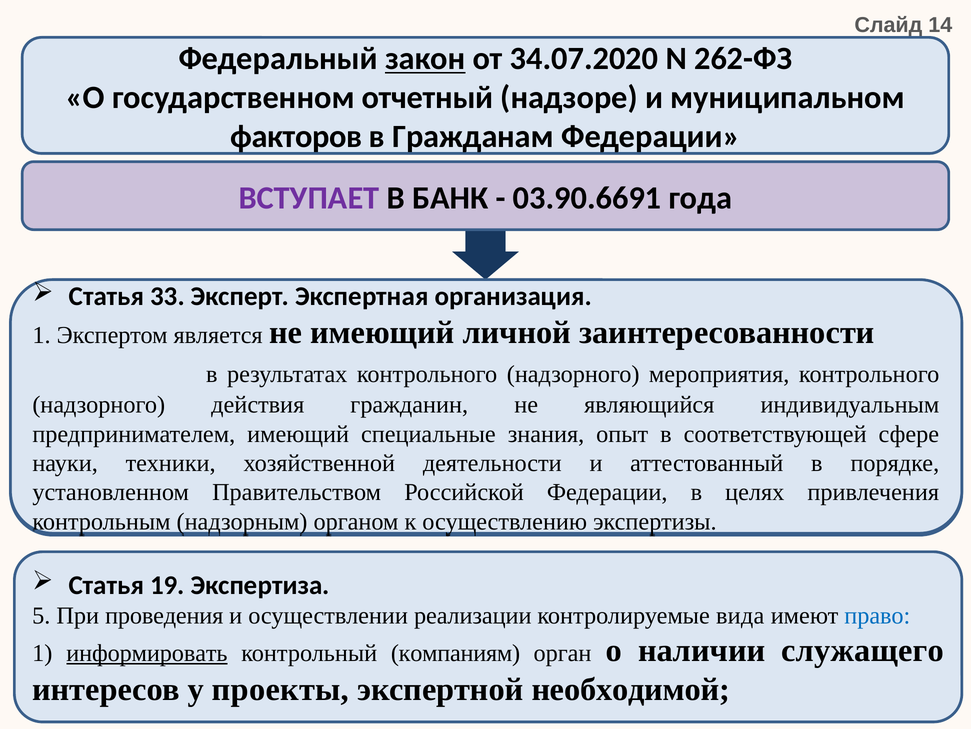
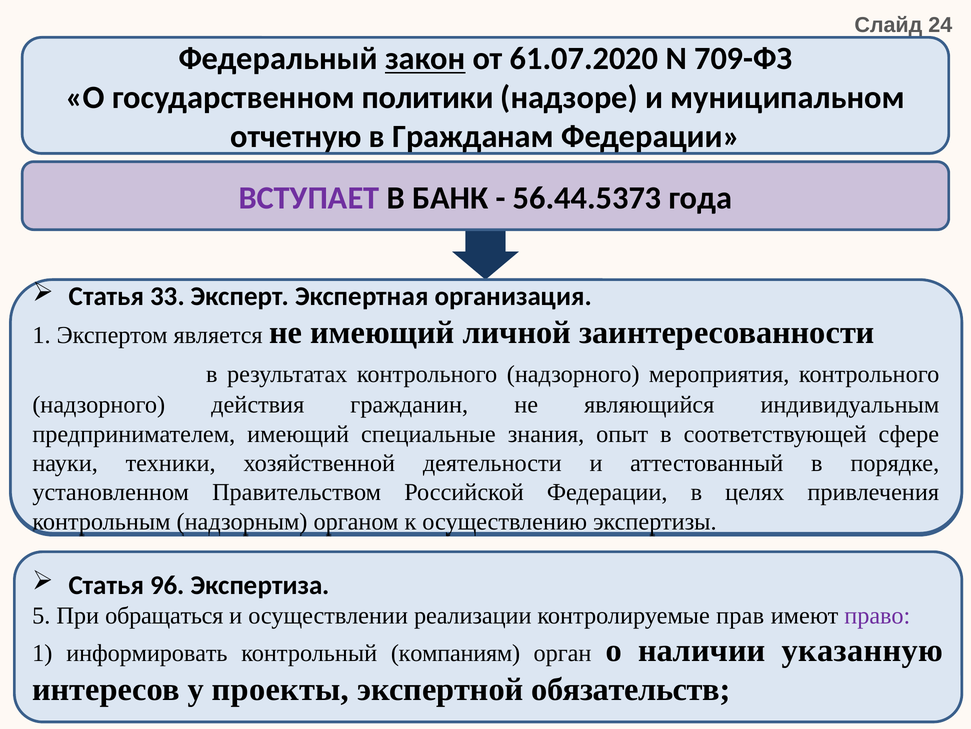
14: 14 -> 24
34.07.2020: 34.07.2020 -> 61.07.2020
262-ФЗ: 262-ФЗ -> 709-ФЗ
отчетный: отчетный -> политики
факторов: факторов -> отчетную
03.90.6691: 03.90.6691 -> 56.44.5373
19: 19 -> 96
проведения: проведения -> обращаться
вида: вида -> прав
право colour: blue -> purple
информировать underline: present -> none
служащего: служащего -> указанную
необходимой: необходимой -> обязательств
